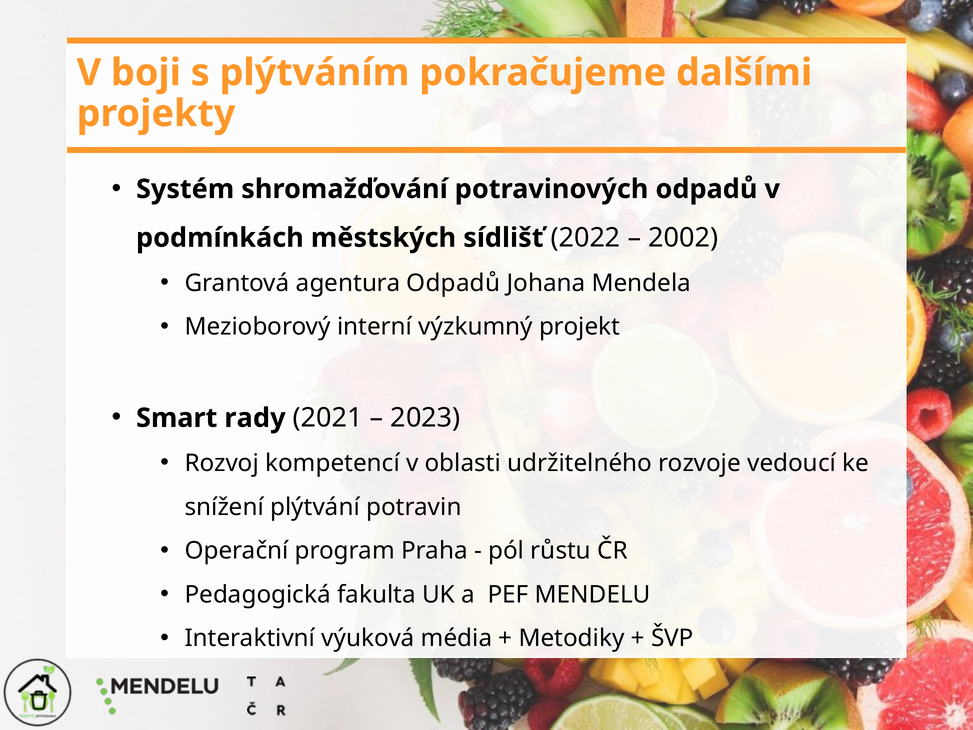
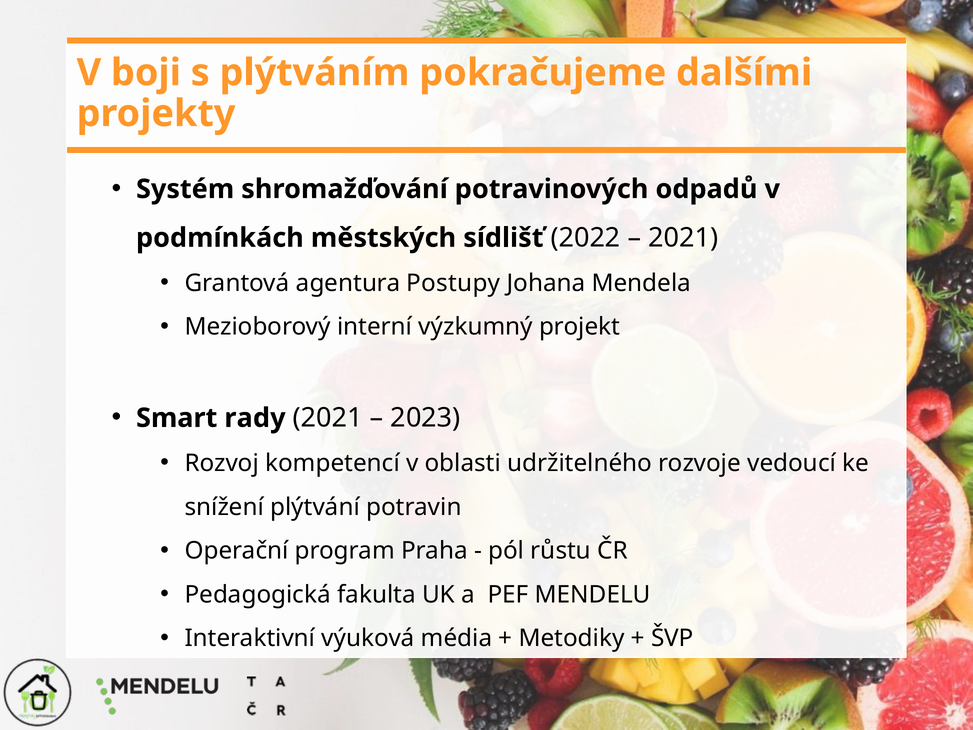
2002 at (683, 238): 2002 -> 2021
agentura Odpadů: Odpadů -> Postupy
